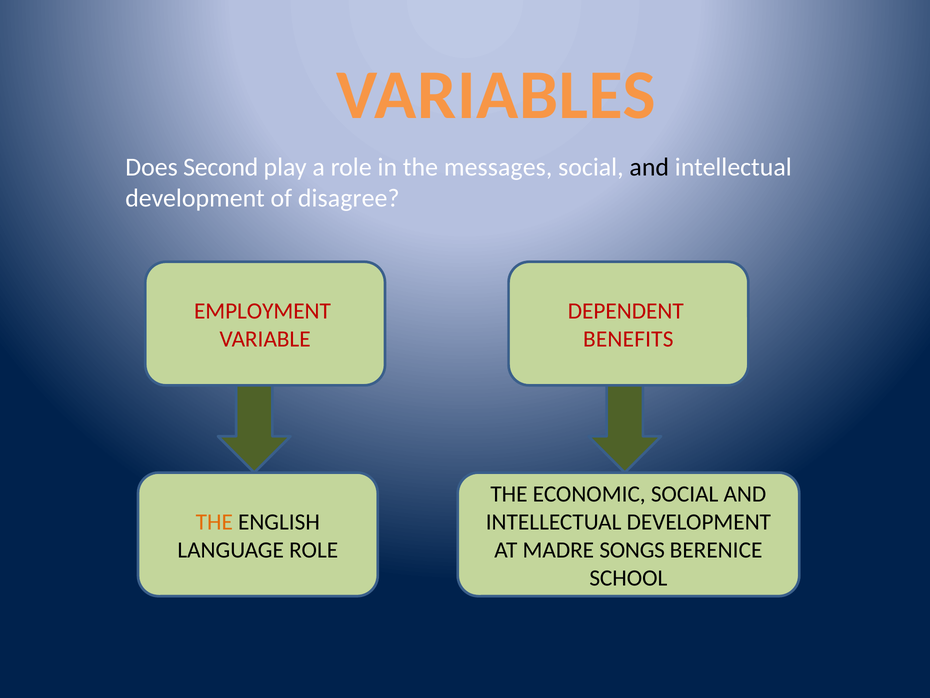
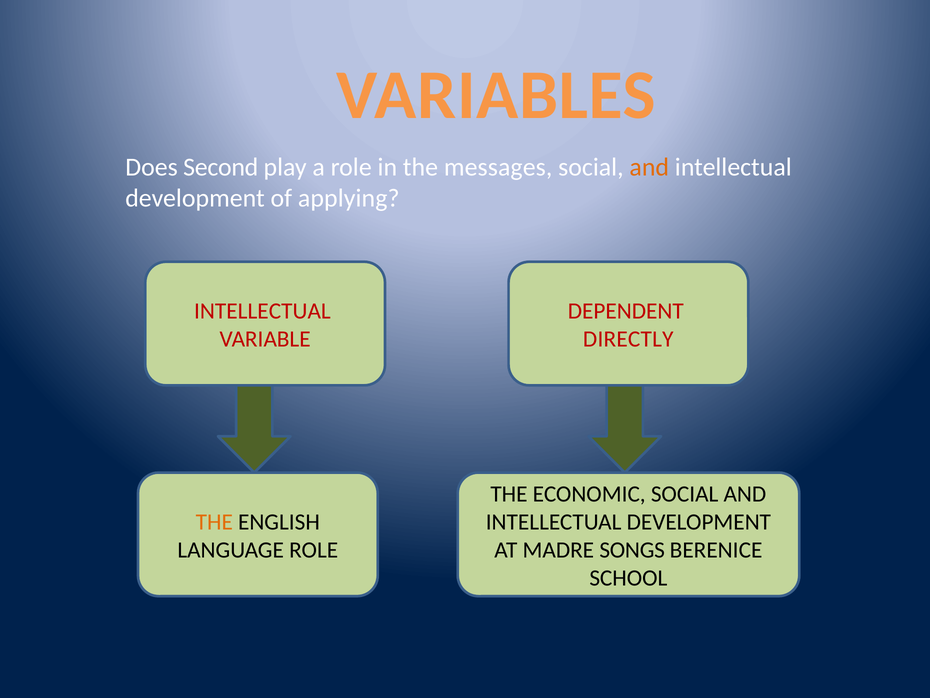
and at (649, 167) colour: black -> orange
disagree: disagree -> applying
EMPLOYMENT at (262, 311): EMPLOYMENT -> INTELLECTUAL
BENEFITS: BENEFITS -> DIRECTLY
